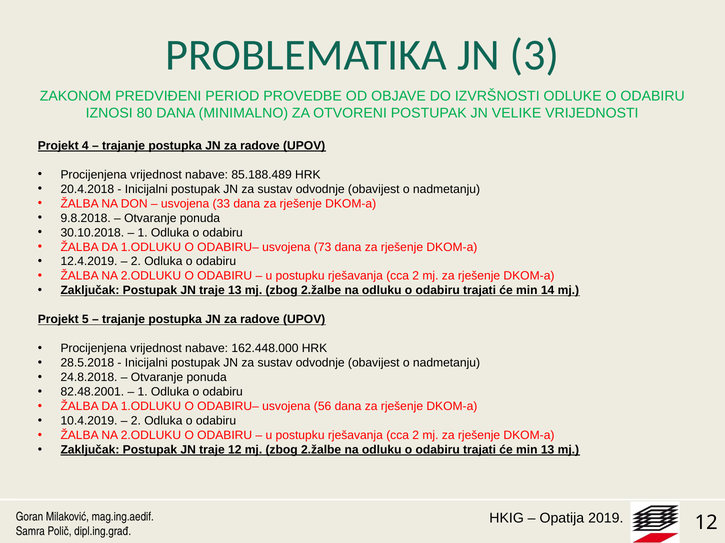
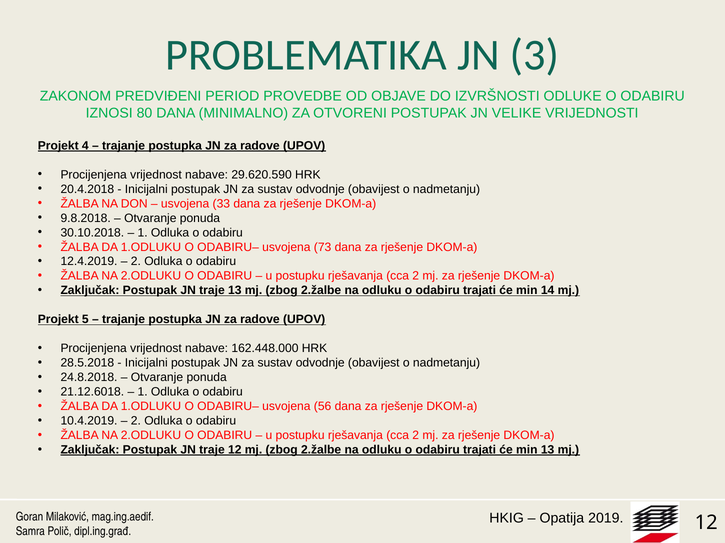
85.188.489: 85.188.489 -> 29.620.590
82.48.2001: 82.48.2001 -> 21.12.6018
